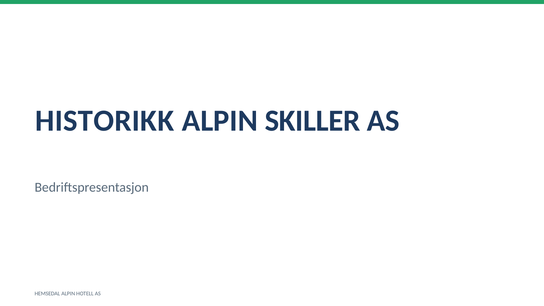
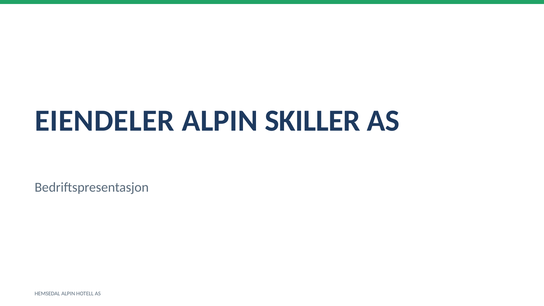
HISTORIKK: HISTORIKK -> EIENDELER
